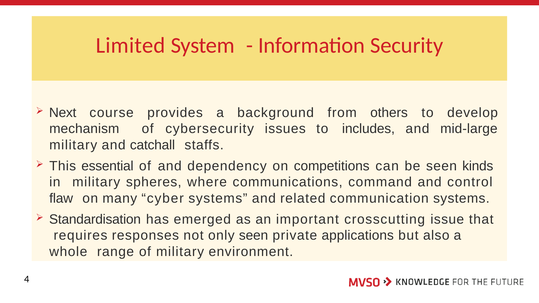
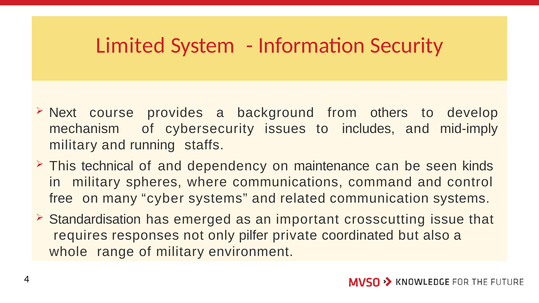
mid-large: mid-large -> mid-imply
catchall: catchall -> running
essential: essential -> technical
competitions: competitions -> maintenance
flaw: flaw -> free
only seen: seen -> pilfer
applications: applications -> coordinated
